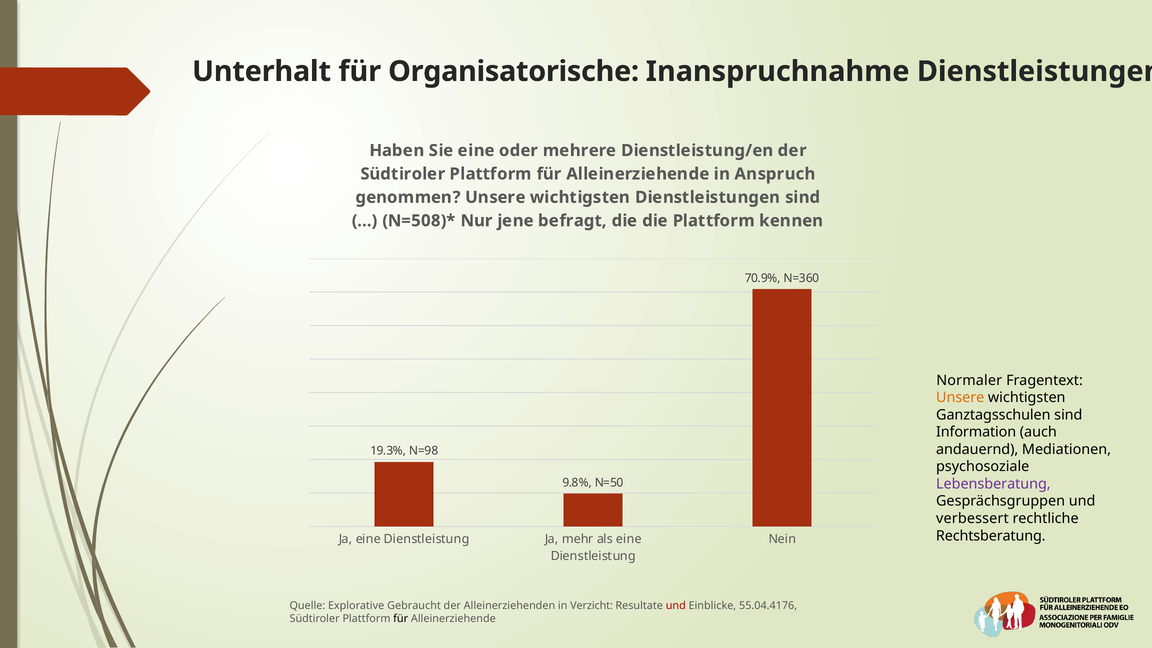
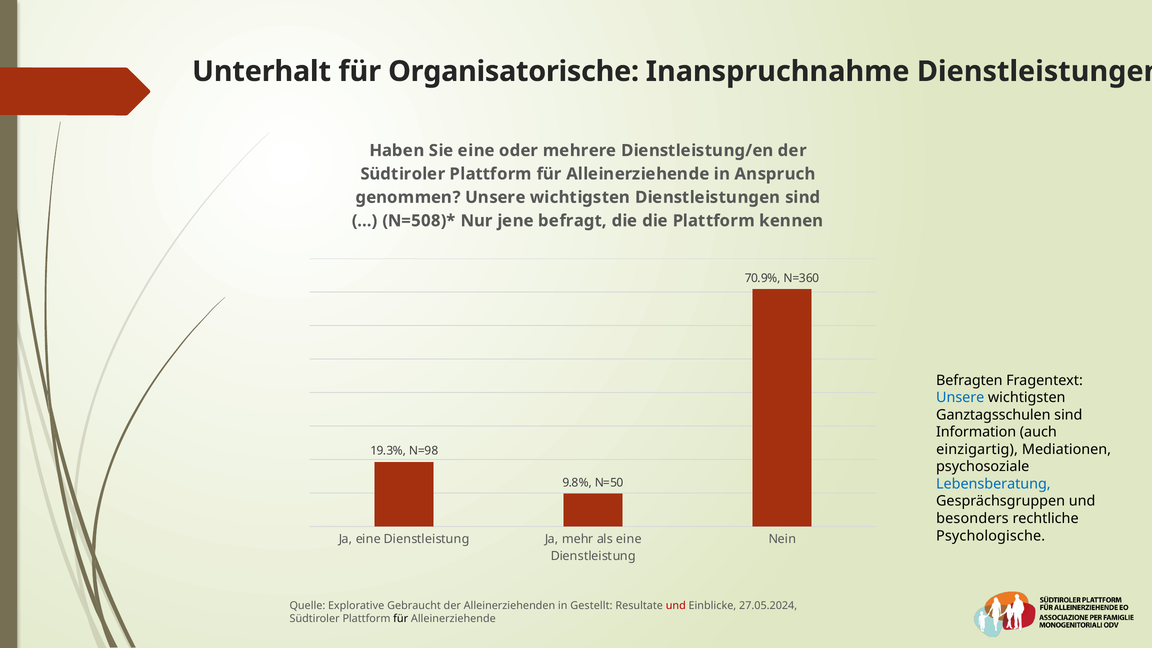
Normaler: Normaler -> Befragten
Unsere at (960, 398) colour: orange -> blue
andauernd: andauernd -> einzigartig
Lebensberatung colour: purple -> blue
verbessert: verbessert -> besonders
Rechtsberatung: Rechtsberatung -> Psychologische
Verzicht: Verzicht -> Gestellt
55.04.4176: 55.04.4176 -> 27.05.2024
